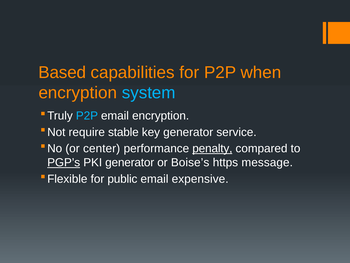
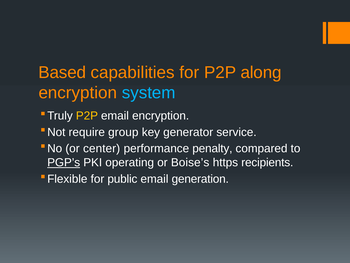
when: when -> along
P2P at (87, 116) colour: light blue -> yellow
stable: stable -> group
penalty underline: present -> none
PKI generator: generator -> operating
message: message -> recipients
expensive: expensive -> generation
